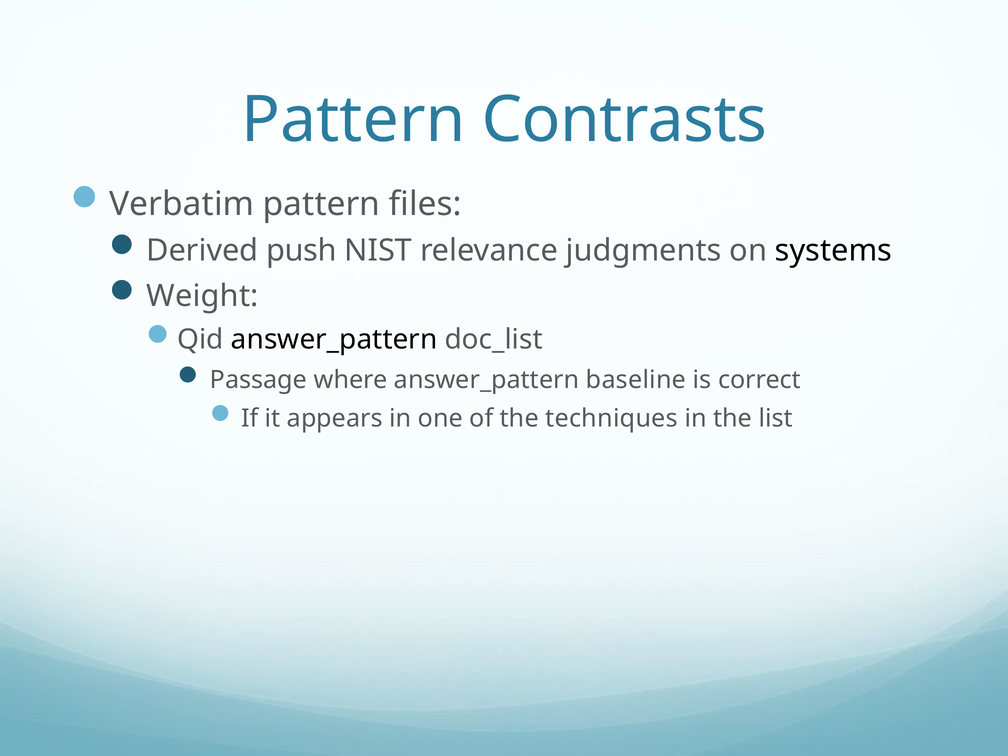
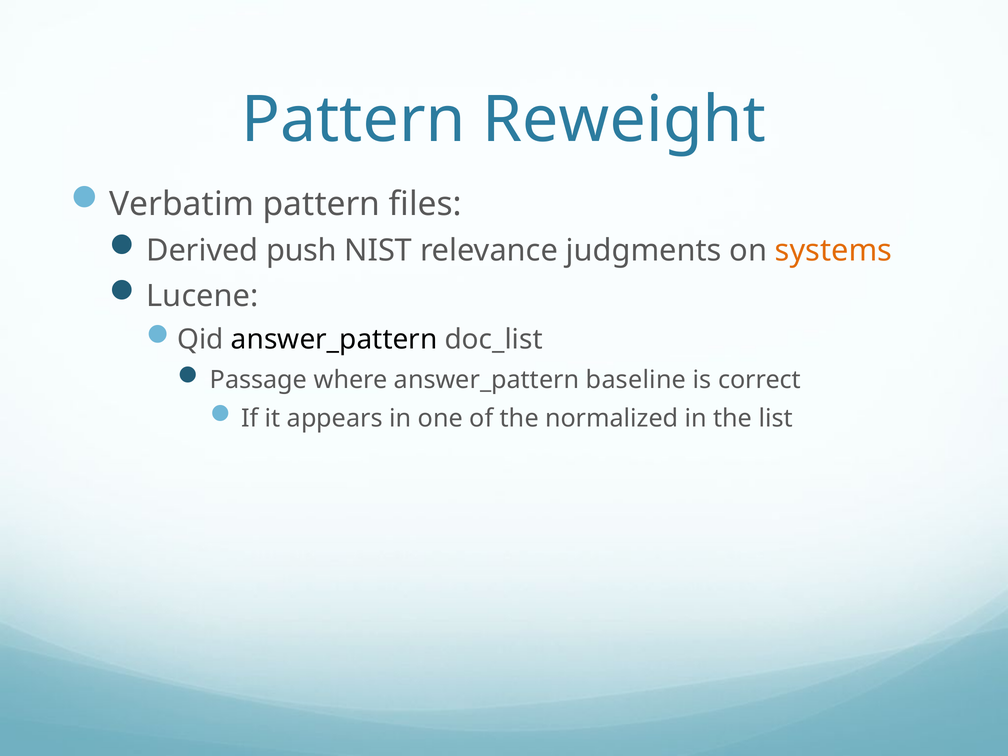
Contrasts: Contrasts -> Reweight
systems colour: black -> orange
Weight: Weight -> Lucene
techniques: techniques -> normalized
